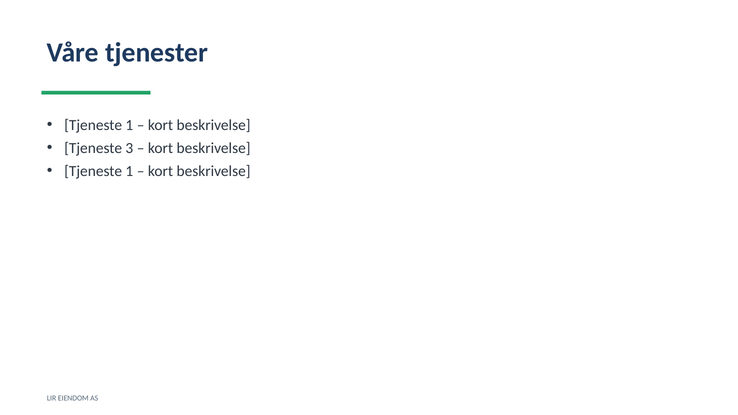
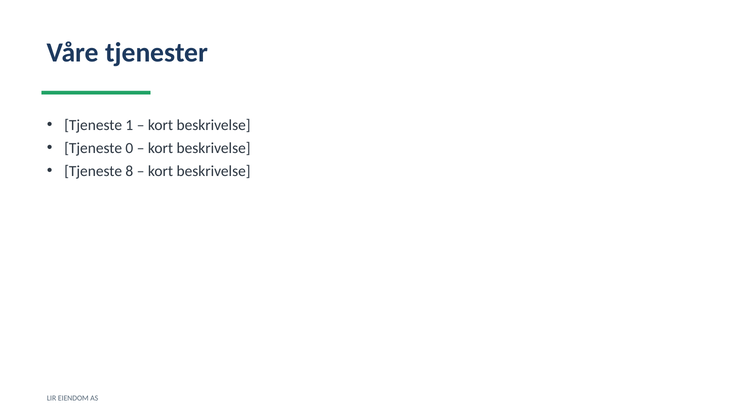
3: 3 -> 0
1 at (129, 171): 1 -> 8
